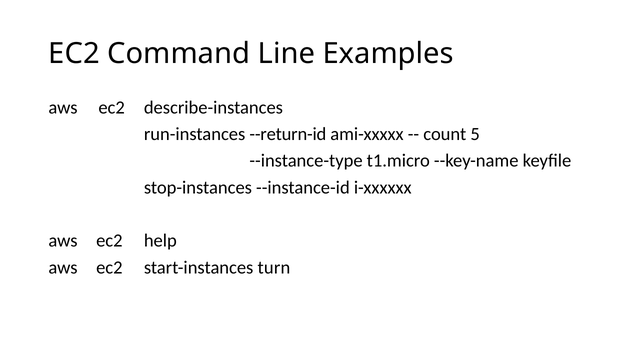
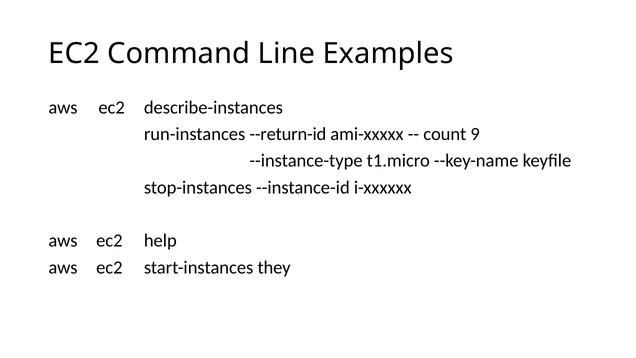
5: 5 -> 9
turn: turn -> they
